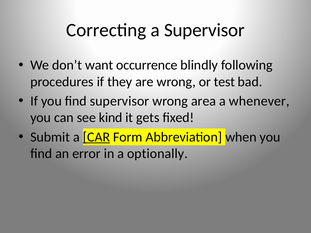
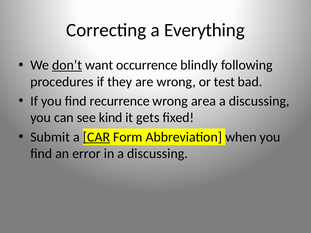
a Supervisor: Supervisor -> Everything
don’t underline: none -> present
find supervisor: supervisor -> recurrence
whenever at (259, 101): whenever -> discussing
in a optionally: optionally -> discussing
